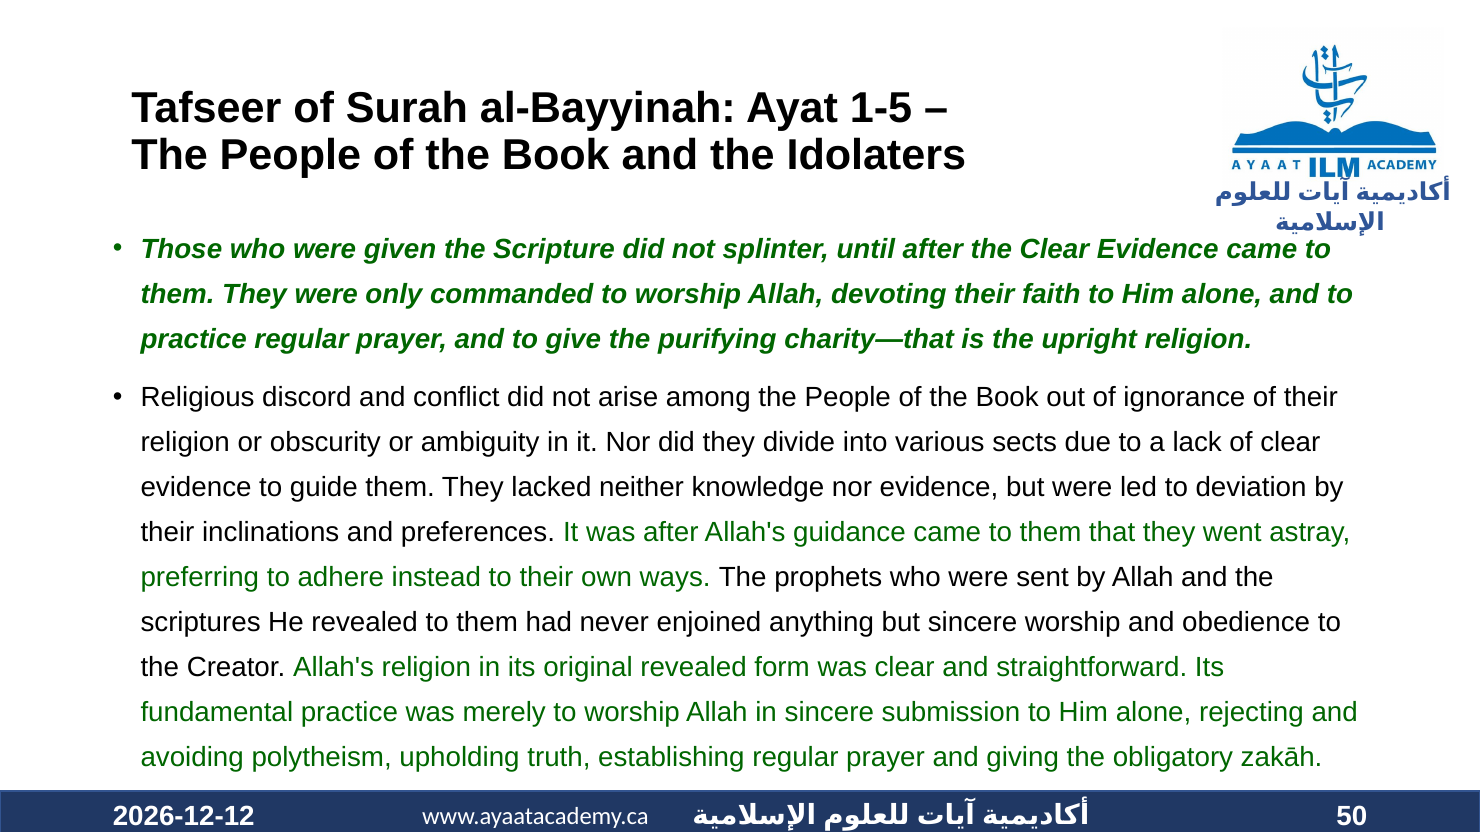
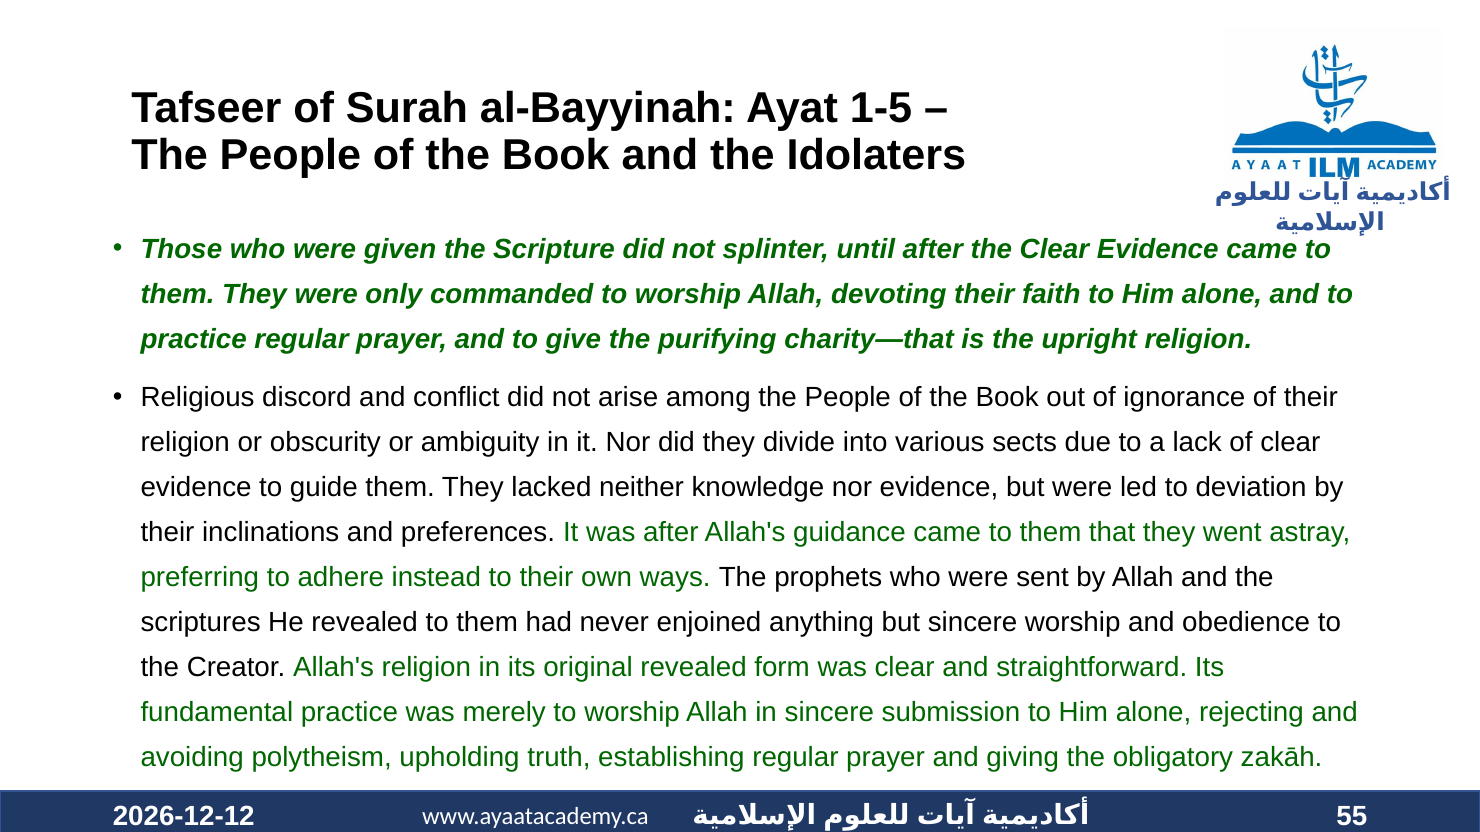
50: 50 -> 55
